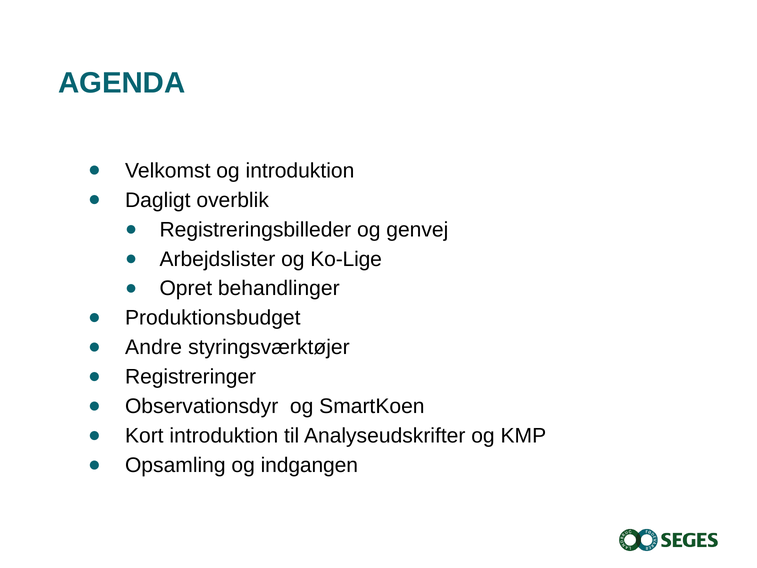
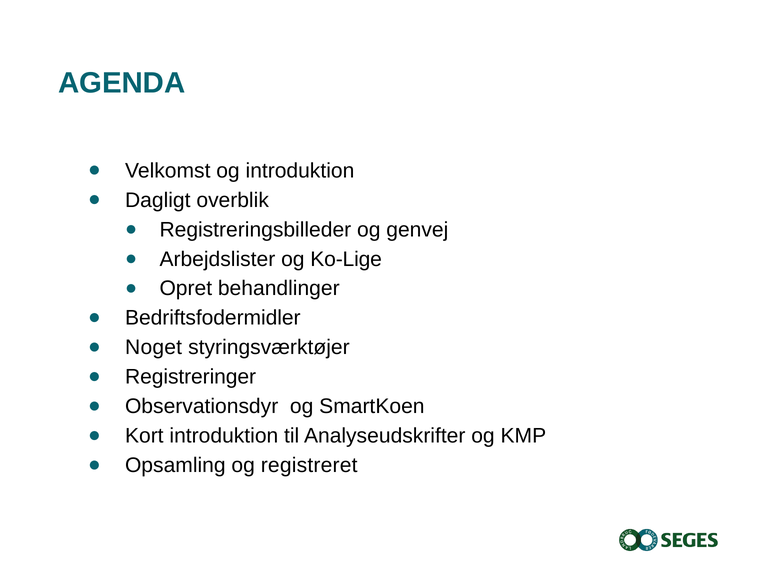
Produktionsbudget: Produktionsbudget -> Bedriftsfodermidler
Andre: Andre -> Noget
indgangen: indgangen -> registreret
